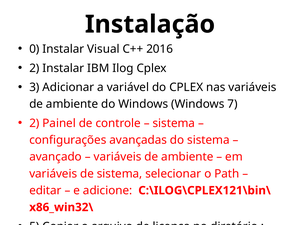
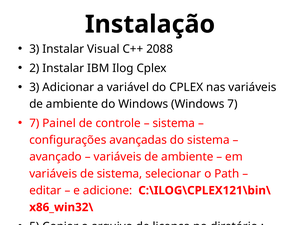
0 at (34, 49): 0 -> 3
2016: 2016 -> 2088
2 at (34, 123): 2 -> 7
